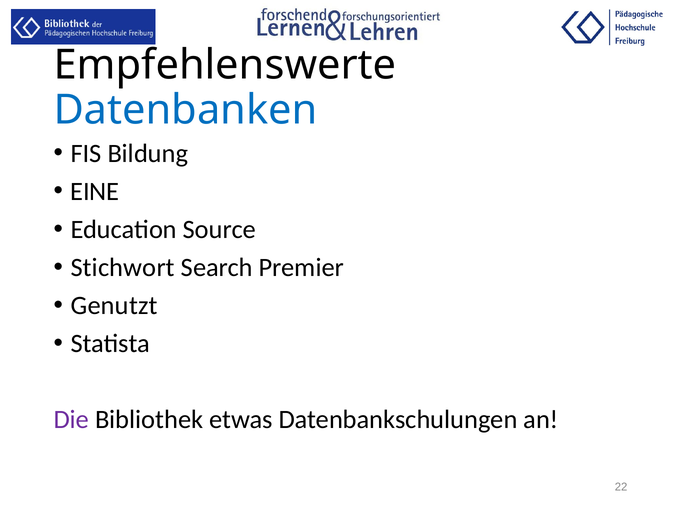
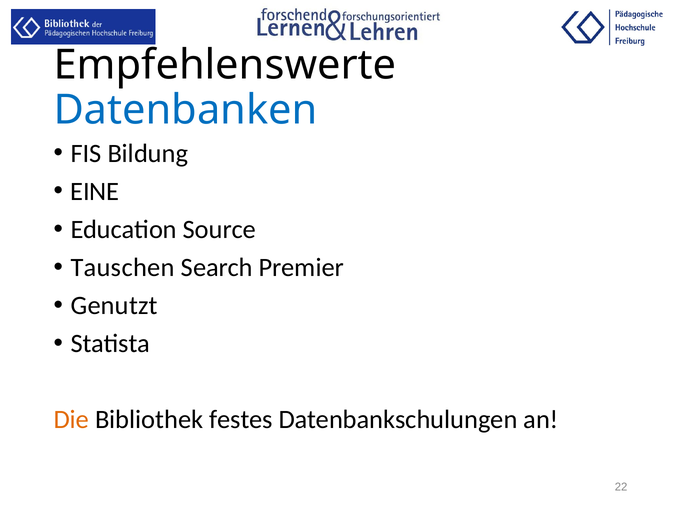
Stichwort: Stichwort -> Tauschen
Die colour: purple -> orange
etwas: etwas -> festes
